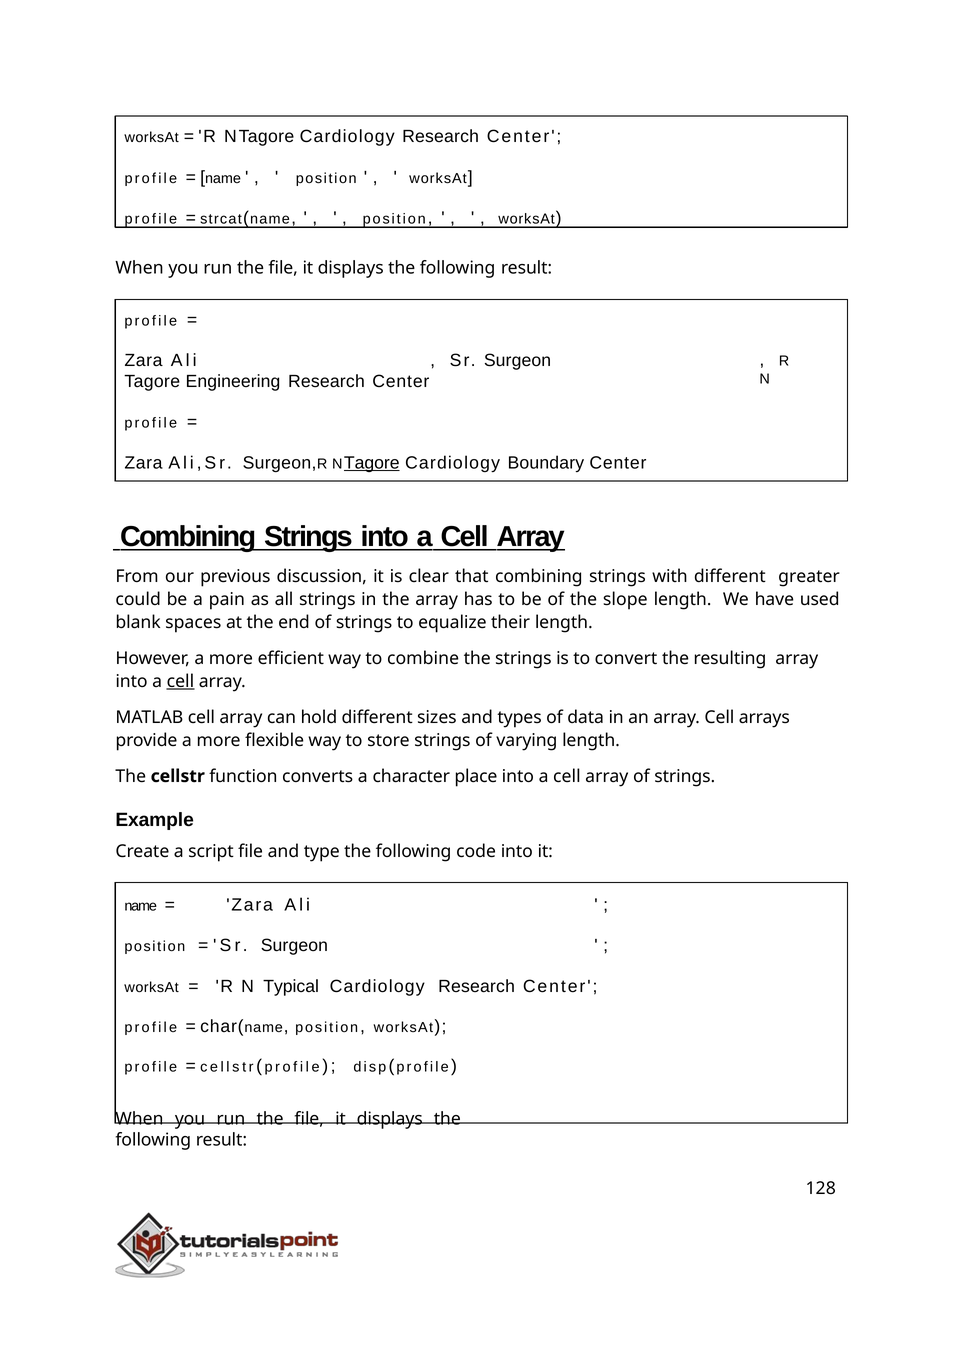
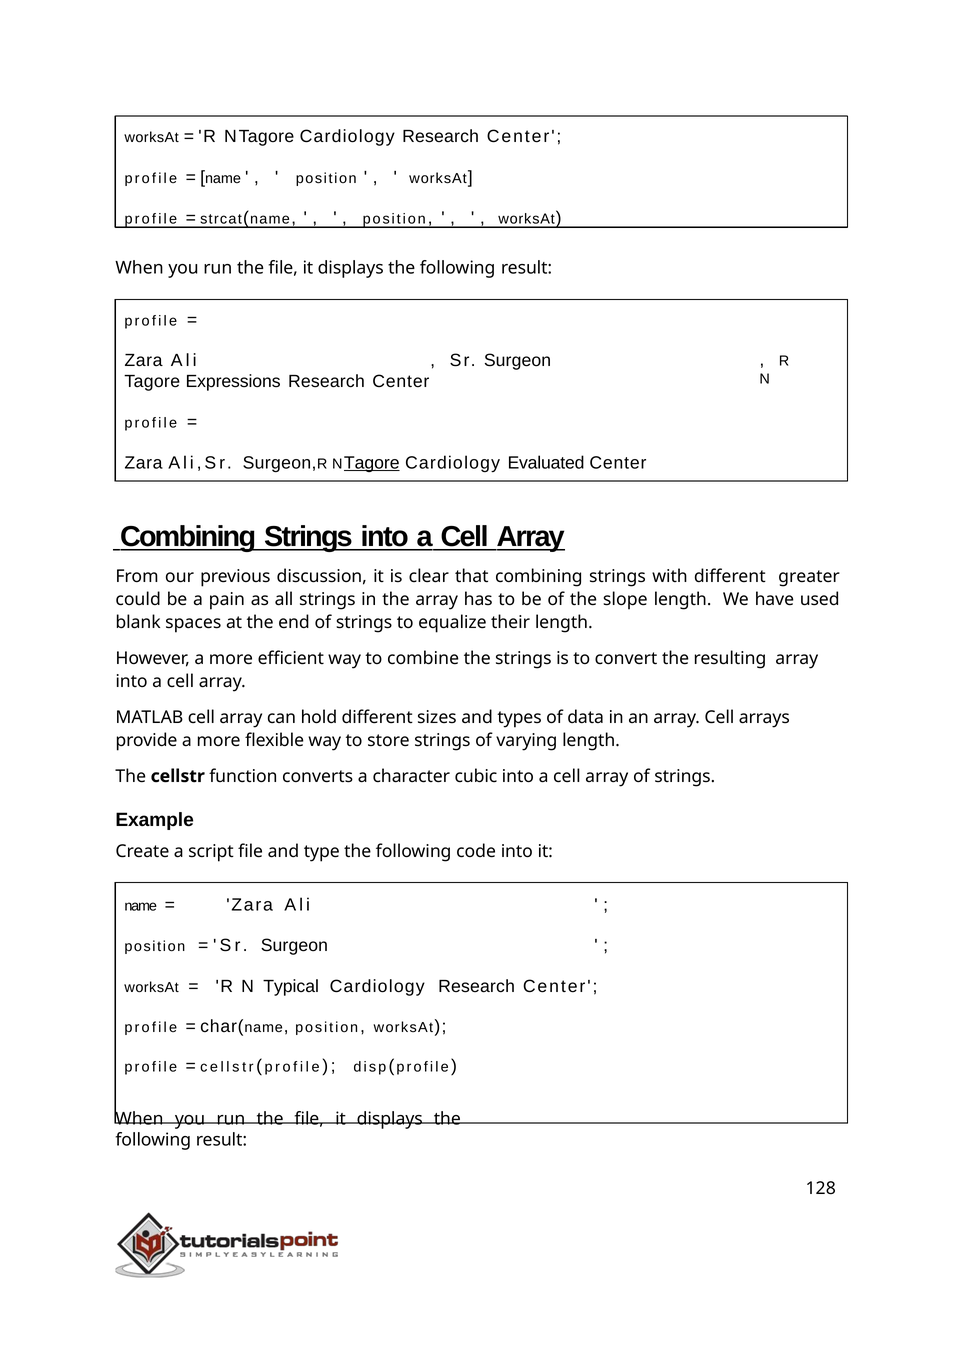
Engineering: Engineering -> Expressions
Boundary: Boundary -> Evaluated
cell at (180, 682) underline: present -> none
place: place -> cubic
